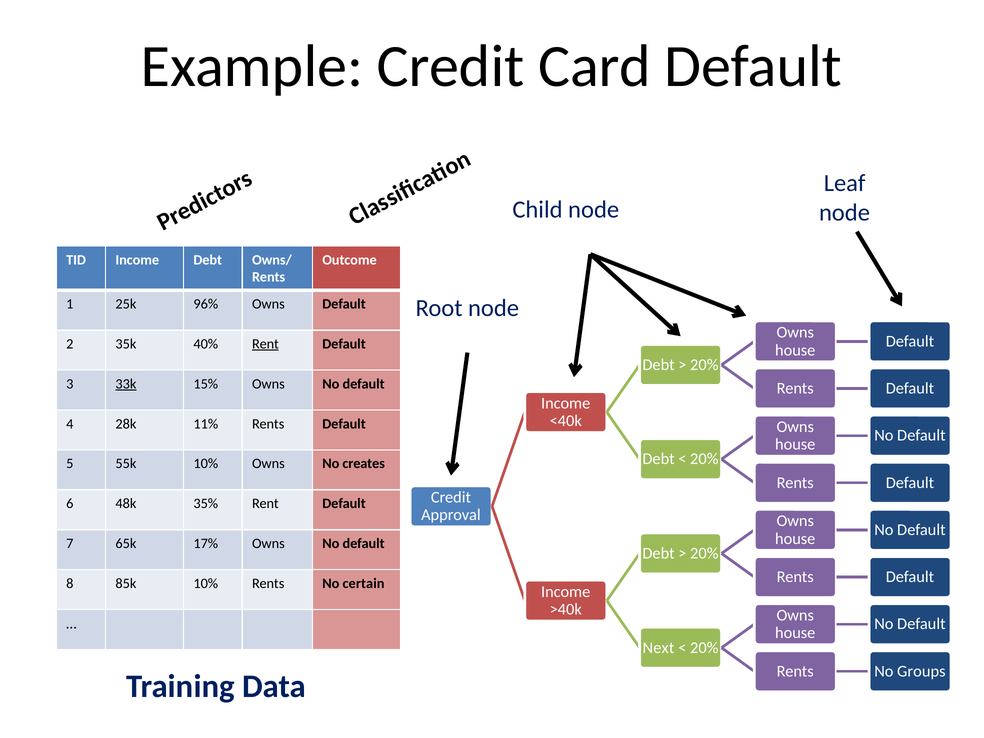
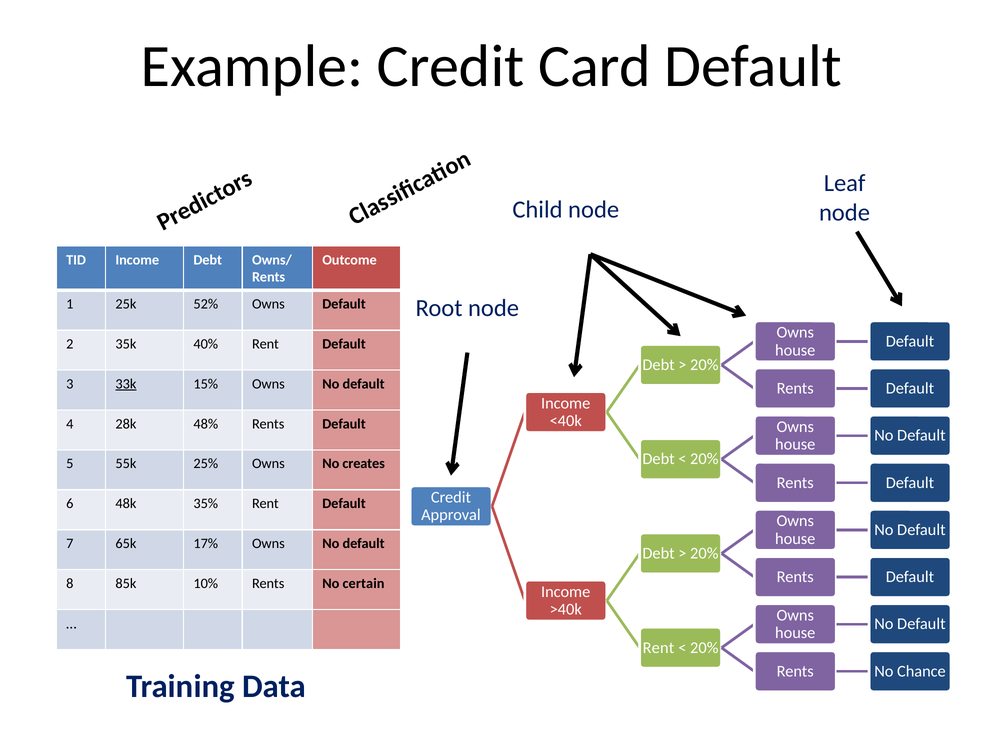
96%: 96% -> 52%
Rent at (265, 344) underline: present -> none
11%: 11% -> 48%
55k 10%: 10% -> 25%
Next at (658, 648): Next -> Rent
Groups: Groups -> Chance
